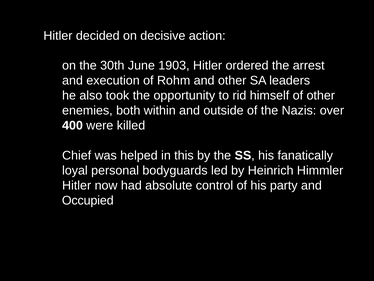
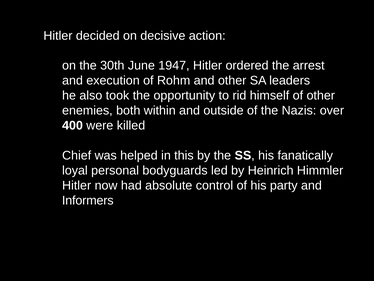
1903: 1903 -> 1947
Occupied: Occupied -> Informers
